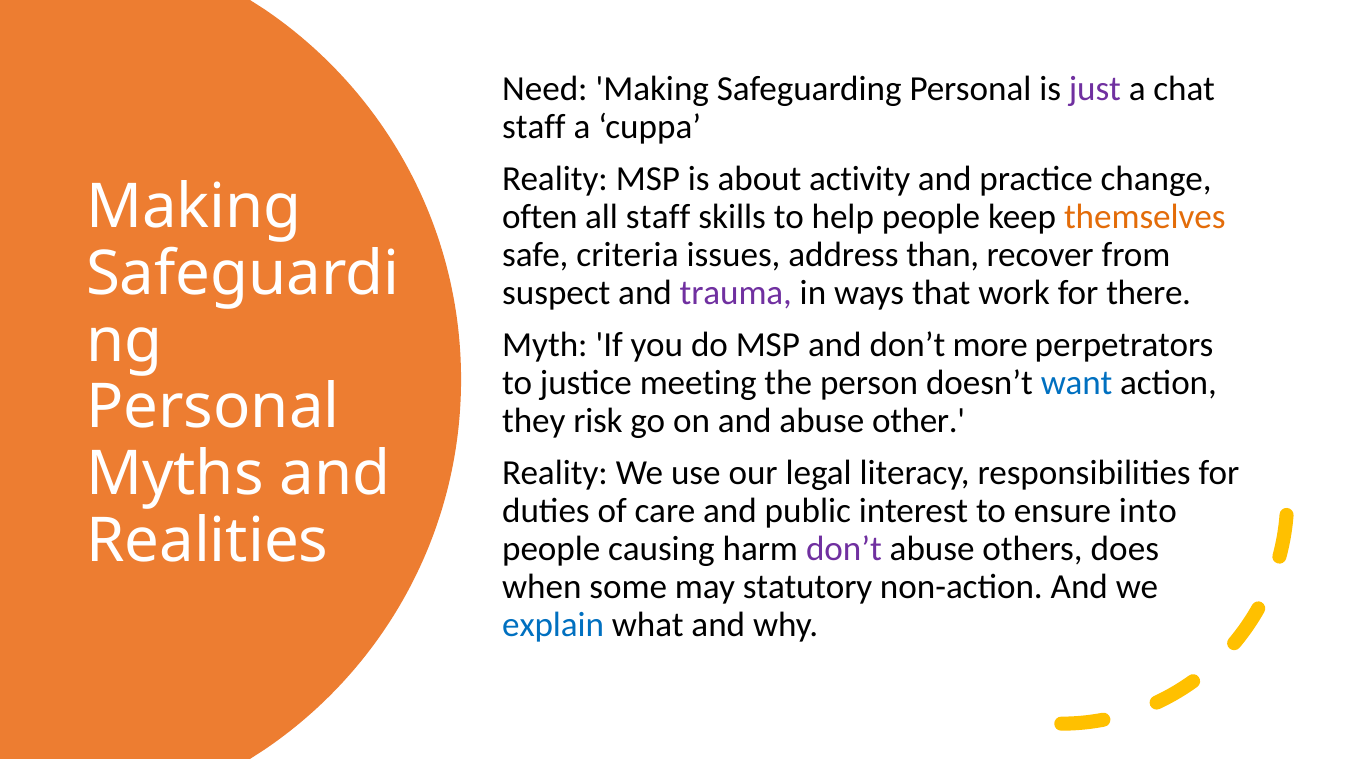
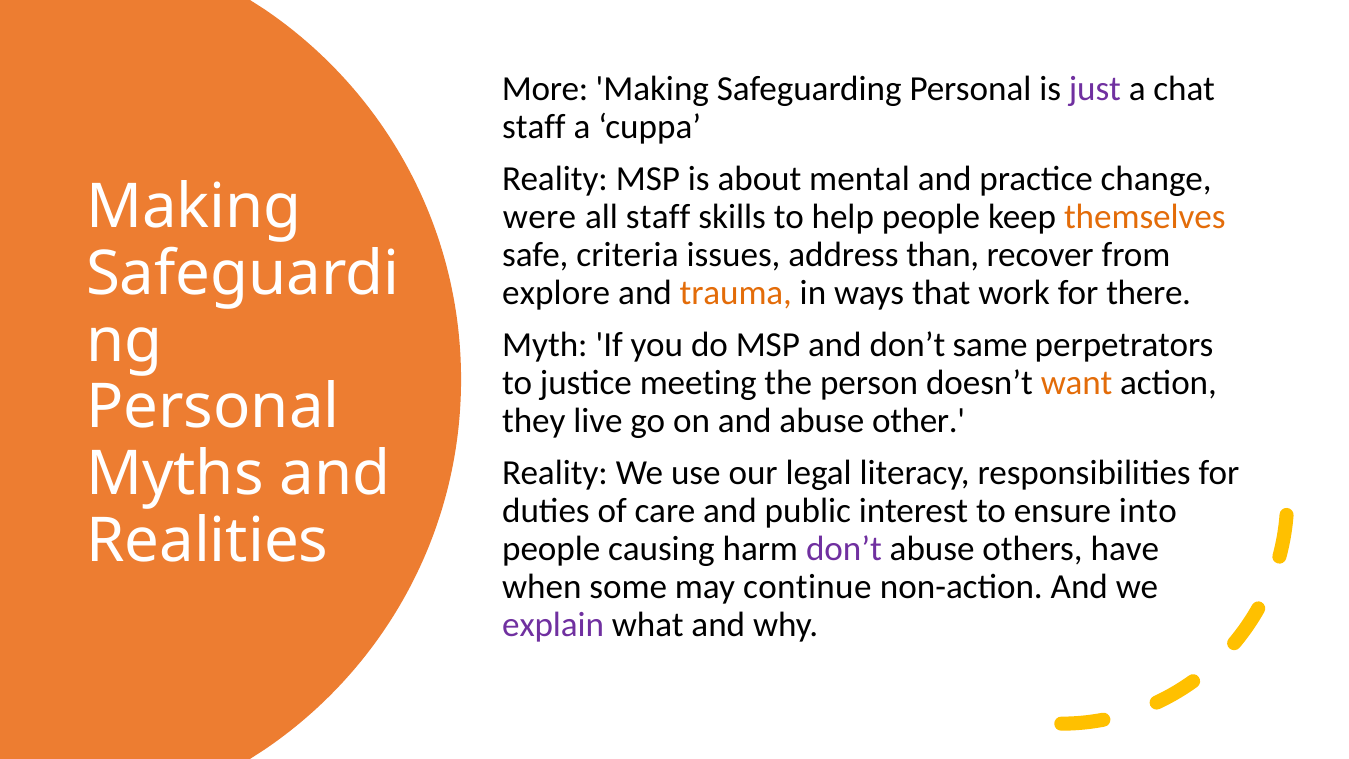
Need: Need -> More
activity: activity -> mental
often: often -> were
suspect: suspect -> explore
trauma colour: purple -> orange
more: more -> same
want colour: blue -> orange
risk: risk -> live
does: does -> have
statutory: statutory -> continue
explain colour: blue -> purple
